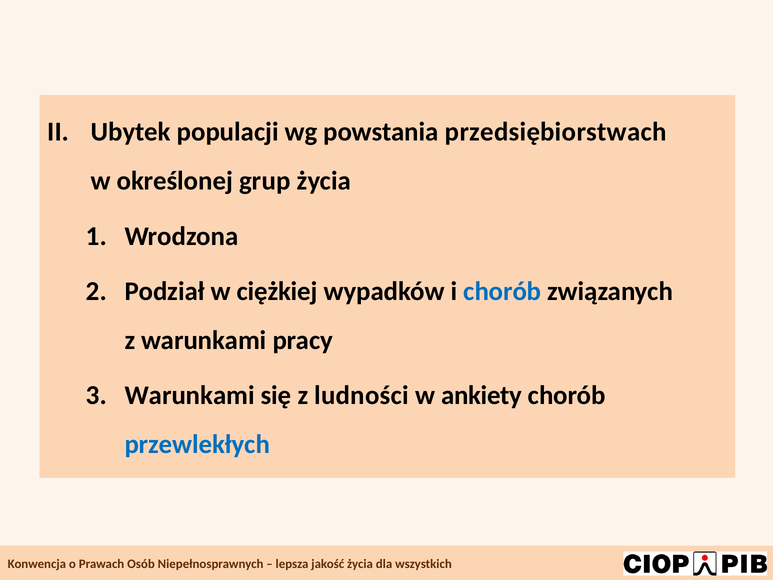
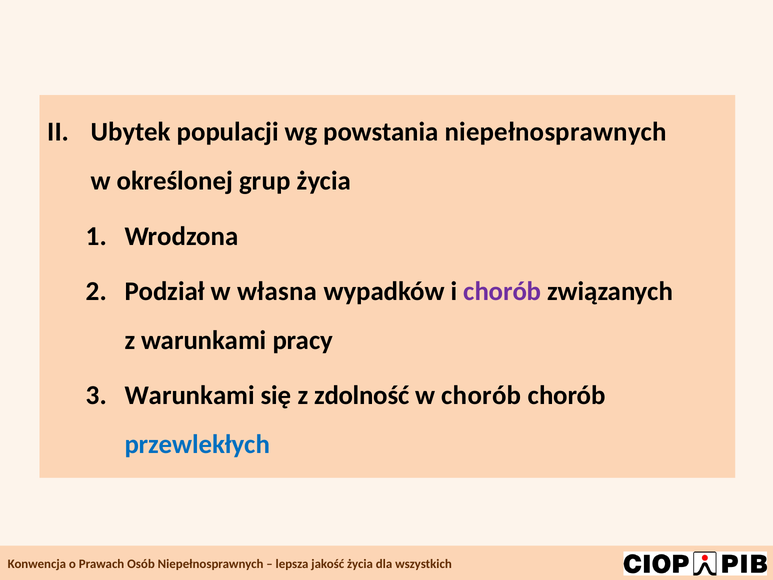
powstania przedsiębiorstwach: przedsiębiorstwach -> niepełnosprawnych
ciężkiej: ciężkiej -> własna
chorób at (502, 291) colour: blue -> purple
ludności: ludności -> zdolność
w ankiety: ankiety -> chorób
